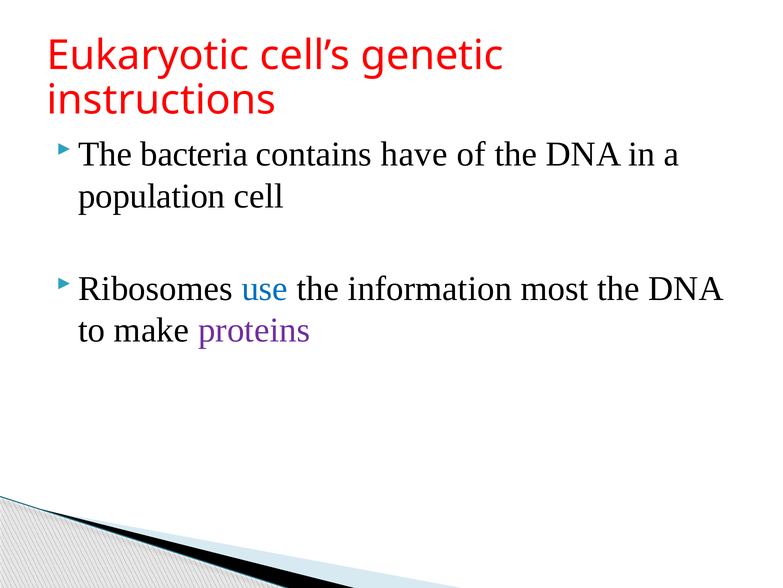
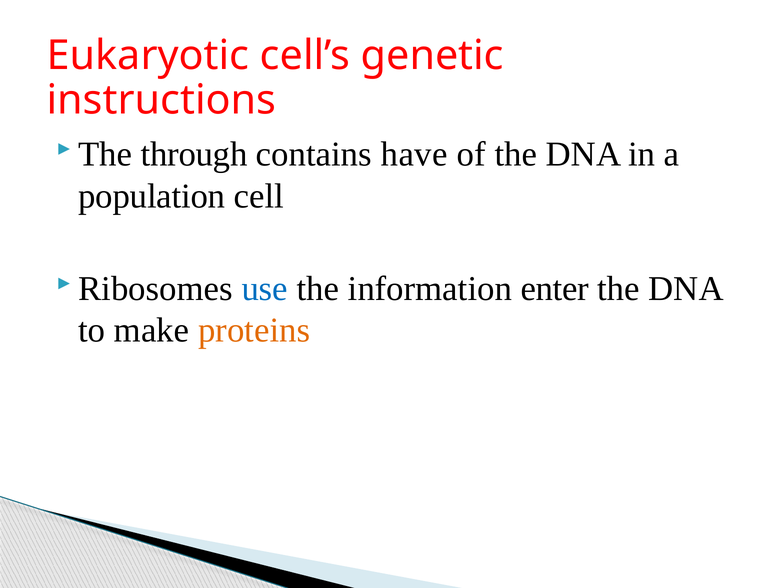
bacteria: bacteria -> through
most: most -> enter
proteins colour: purple -> orange
